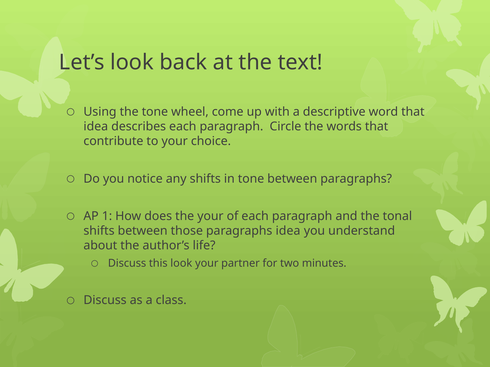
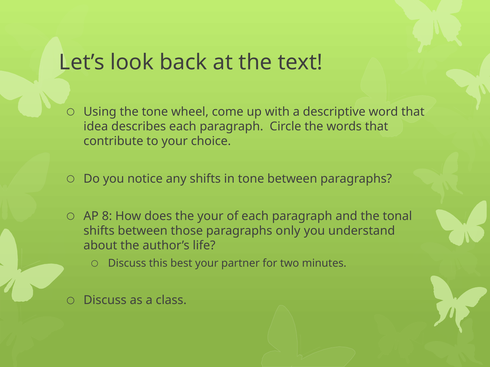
1: 1 -> 8
paragraphs idea: idea -> only
this look: look -> best
